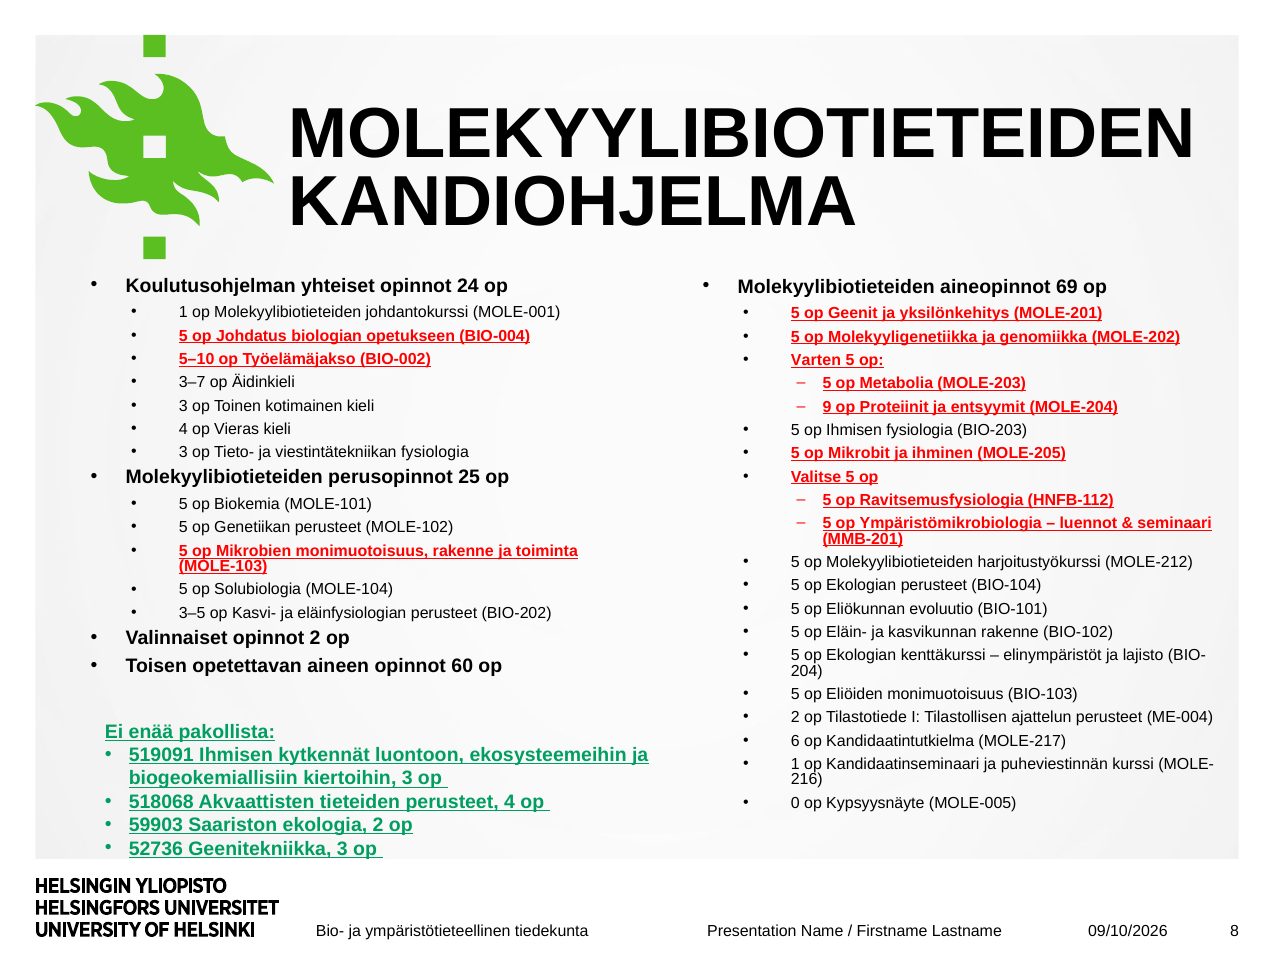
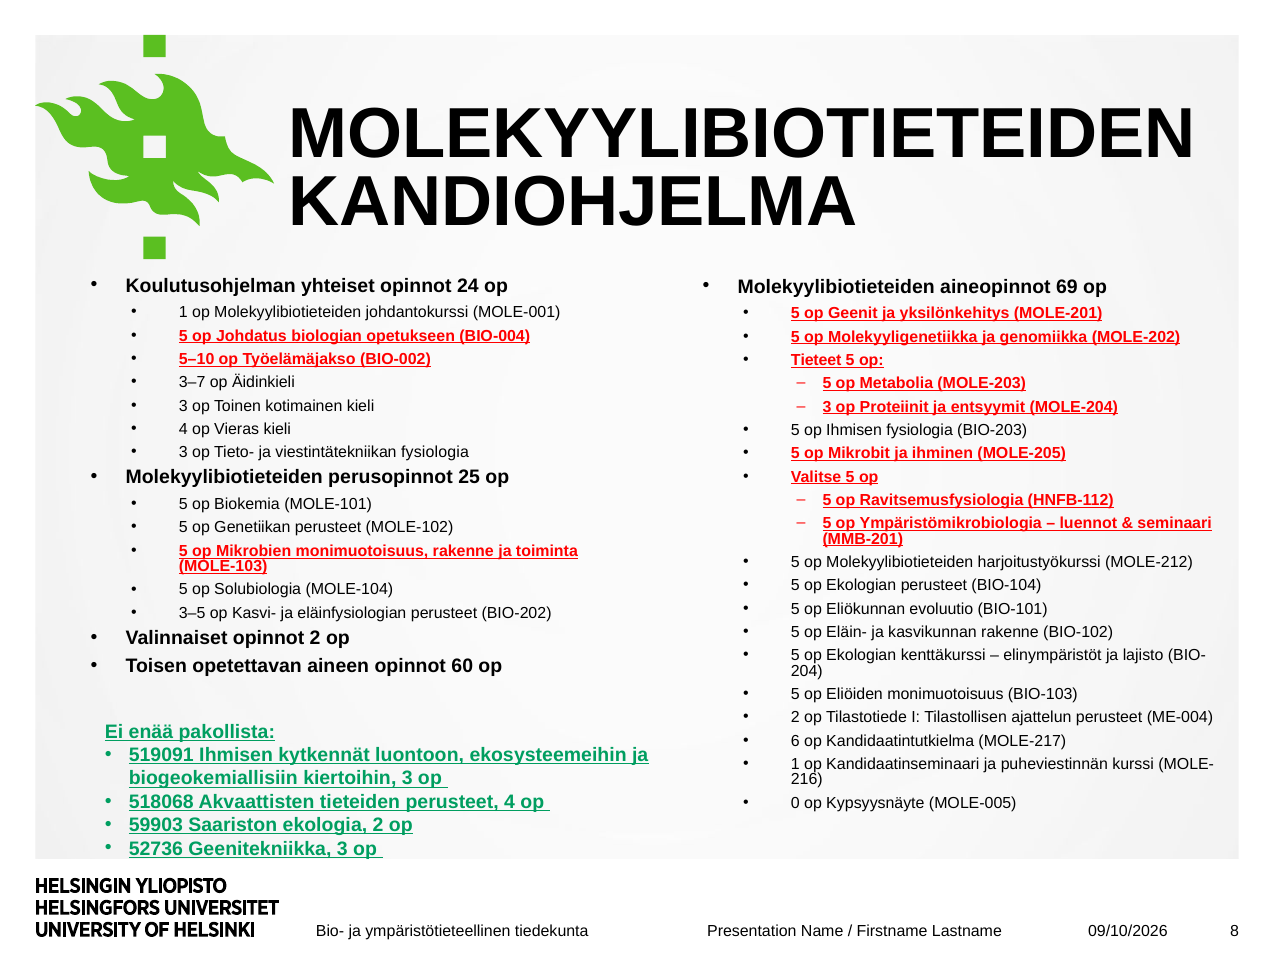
Varten: Varten -> Tieteet
9 at (827, 407): 9 -> 3
